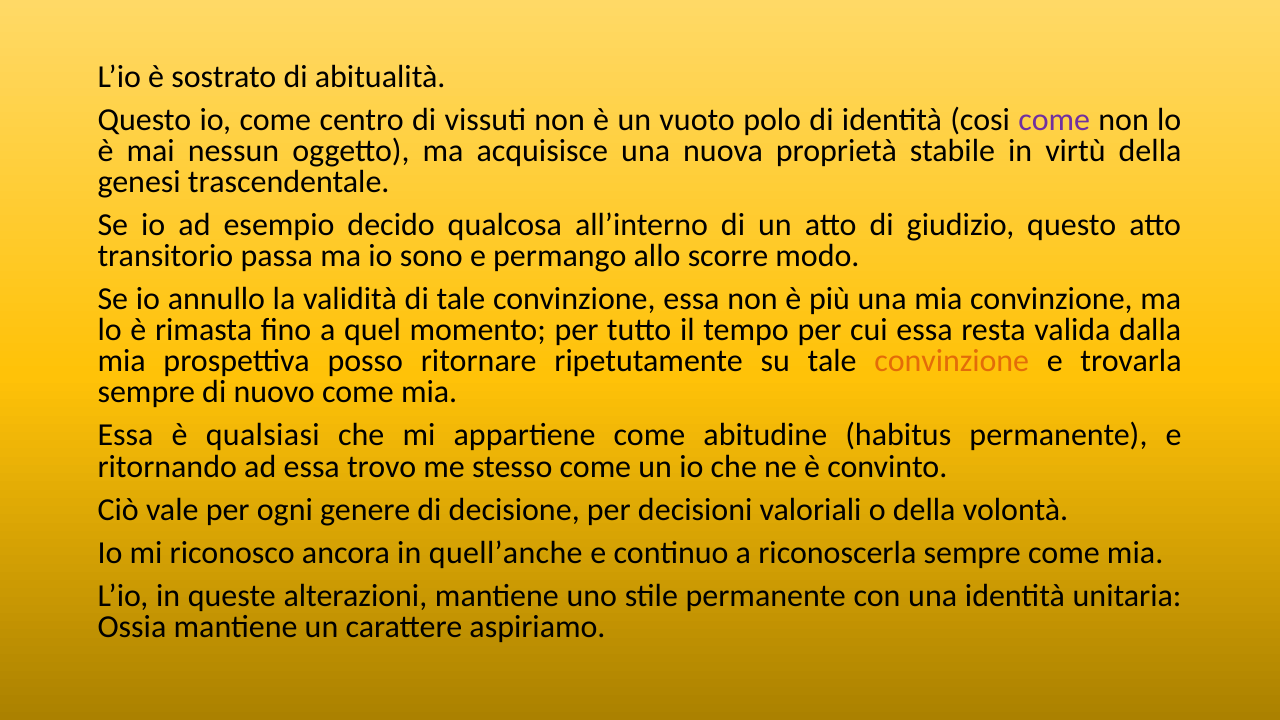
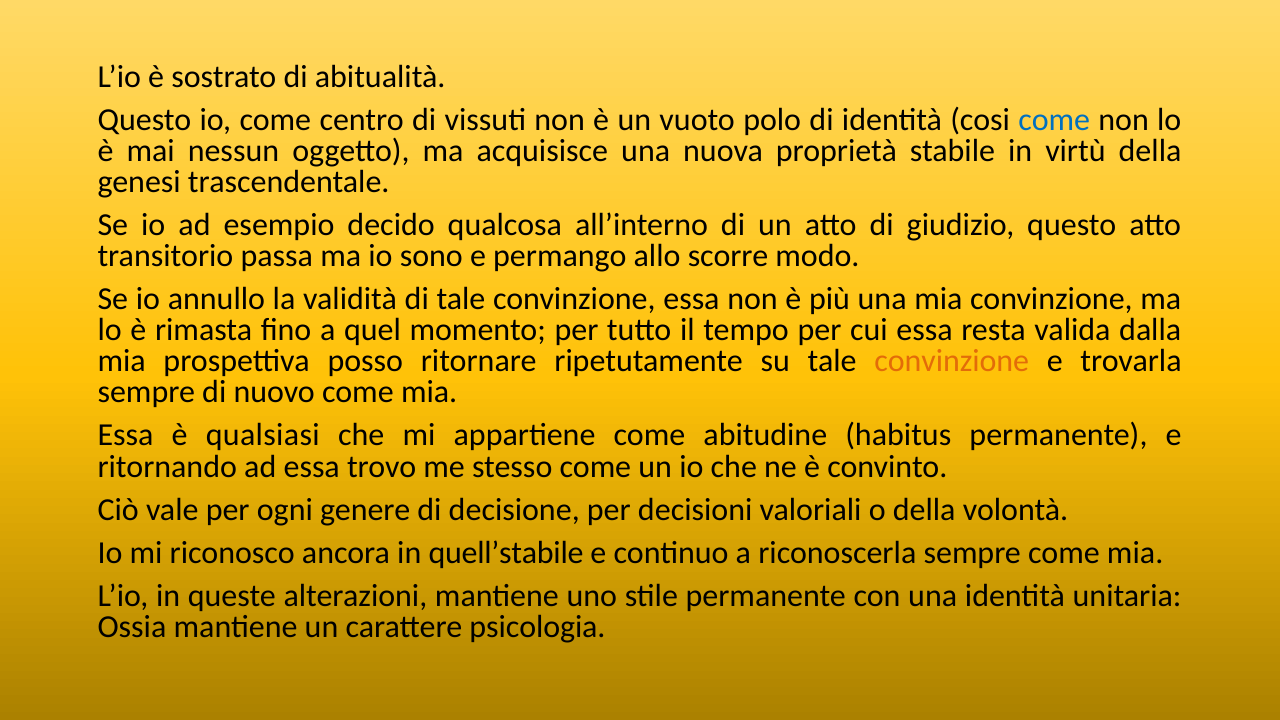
come at (1054, 120) colour: purple -> blue
quell’anche: quell’anche -> quell’stabile
aspiriamo: aspiriamo -> psicologia
